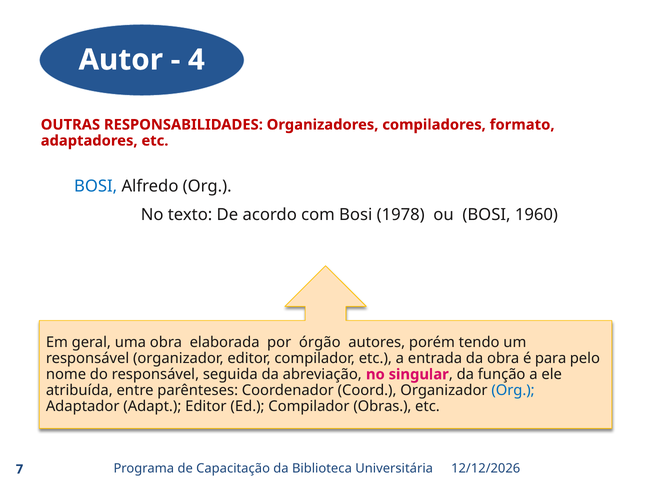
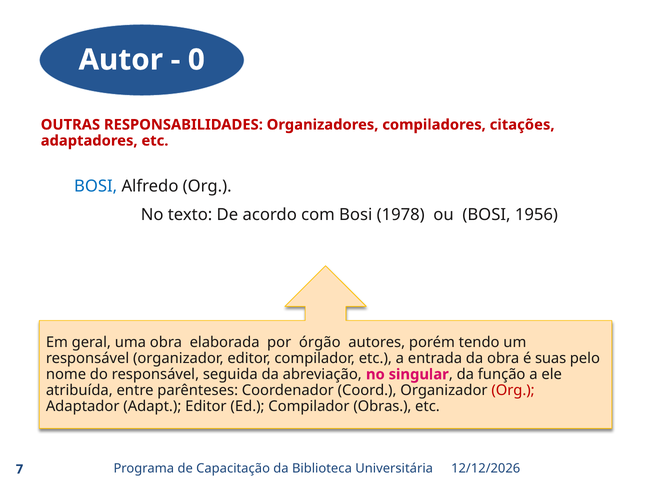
4: 4 -> 0
formato: formato -> citações
1960: 1960 -> 1956
para: para -> suas
Org at (513, 391) colour: blue -> red
